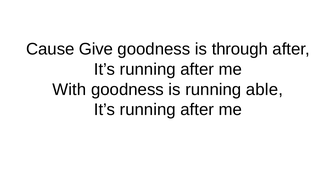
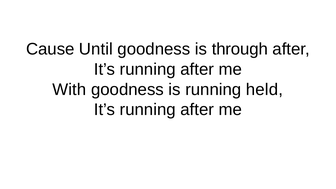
Give: Give -> Until
able: able -> held
